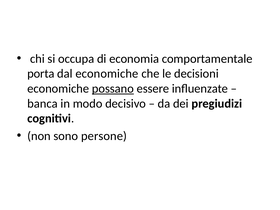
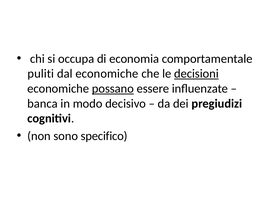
porta: porta -> puliti
decisioni underline: none -> present
persone: persone -> specifico
